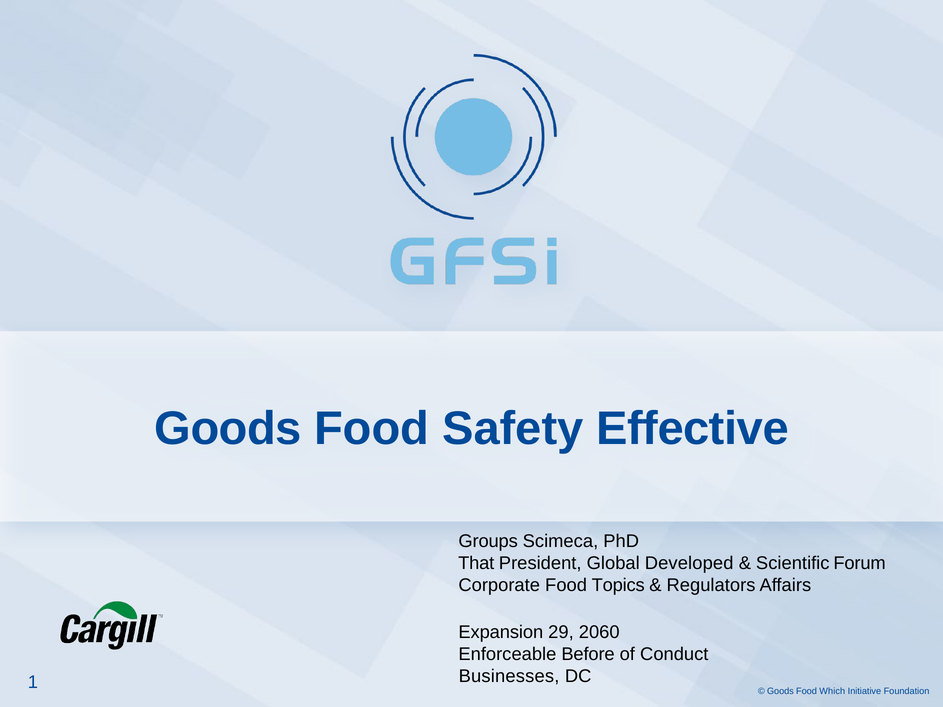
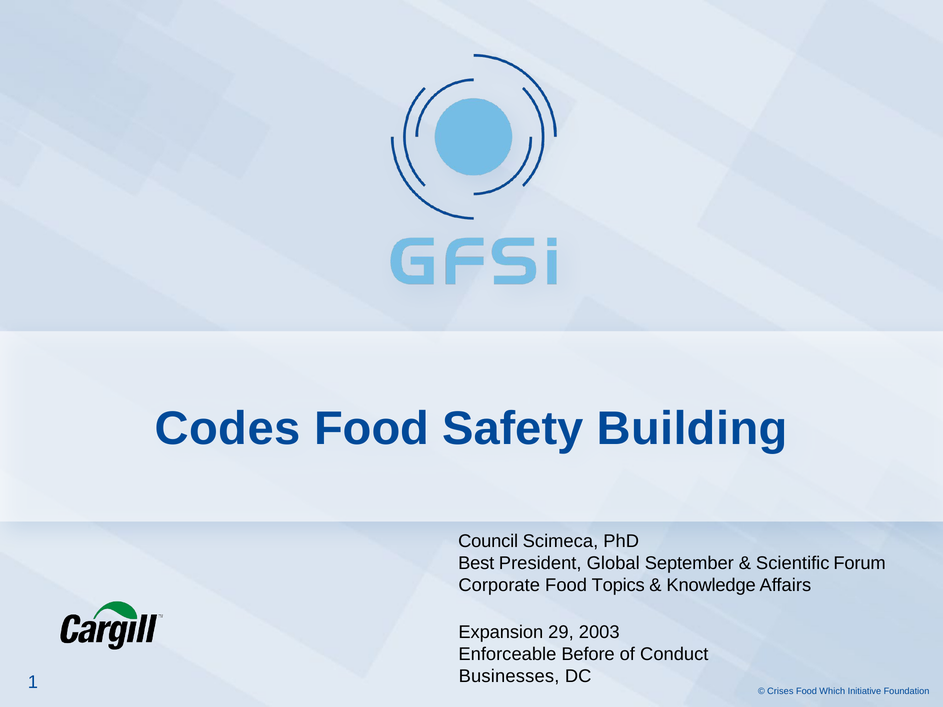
Goods at (228, 429): Goods -> Codes
Effective: Effective -> Building
Groups: Groups -> Council
That: That -> Best
Developed: Developed -> September
Regulators: Regulators -> Knowledge
2060: 2060 -> 2003
Goods at (780, 692): Goods -> Crises
